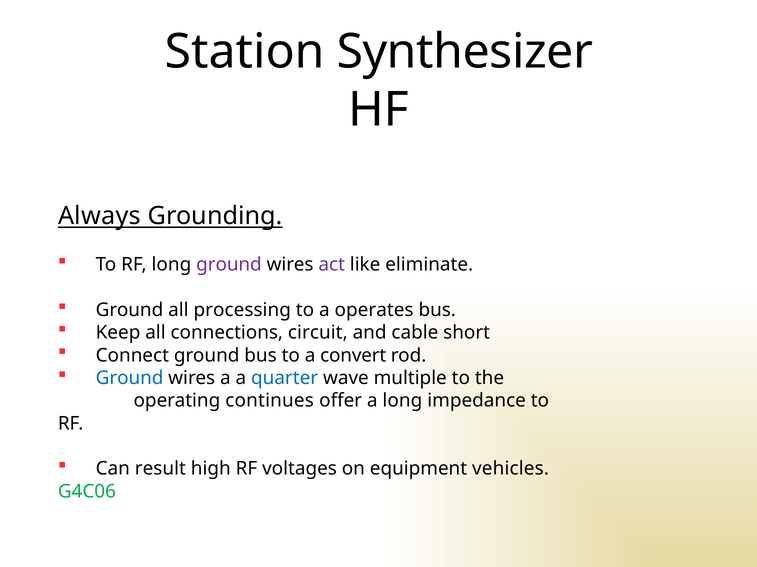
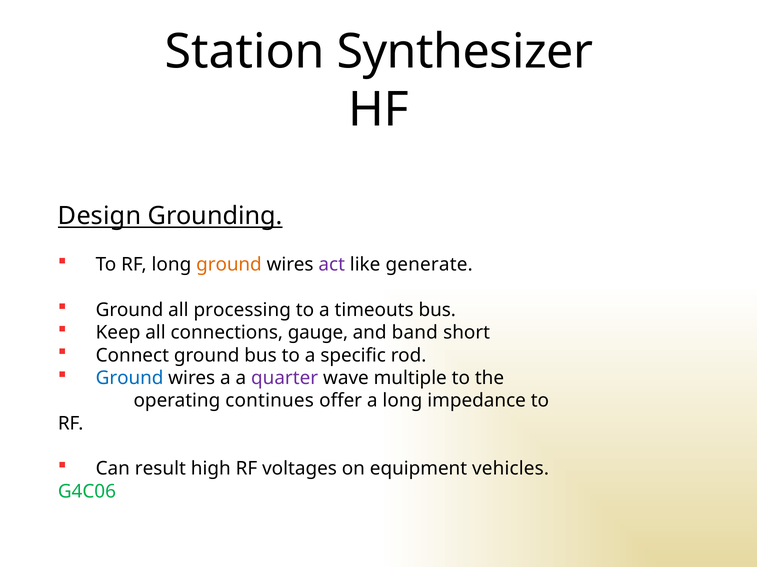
Always: Always -> Design
ground at (229, 265) colour: purple -> orange
eliminate: eliminate -> generate
operates: operates -> timeouts
circuit: circuit -> gauge
cable: cable -> band
convert: convert -> specific
quarter colour: blue -> purple
